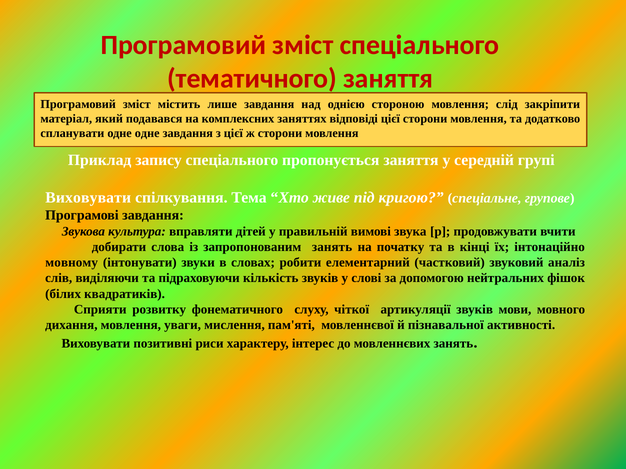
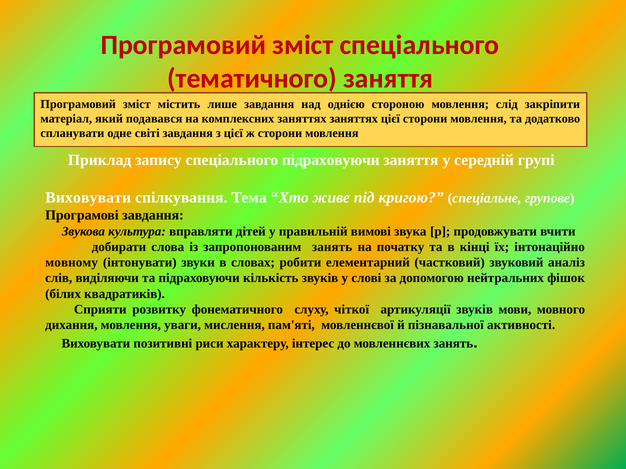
заняттях відповіді: відповіді -> заняттях
одне одне: одне -> світі
спеціального пропонується: пропонується -> підраховуючи
